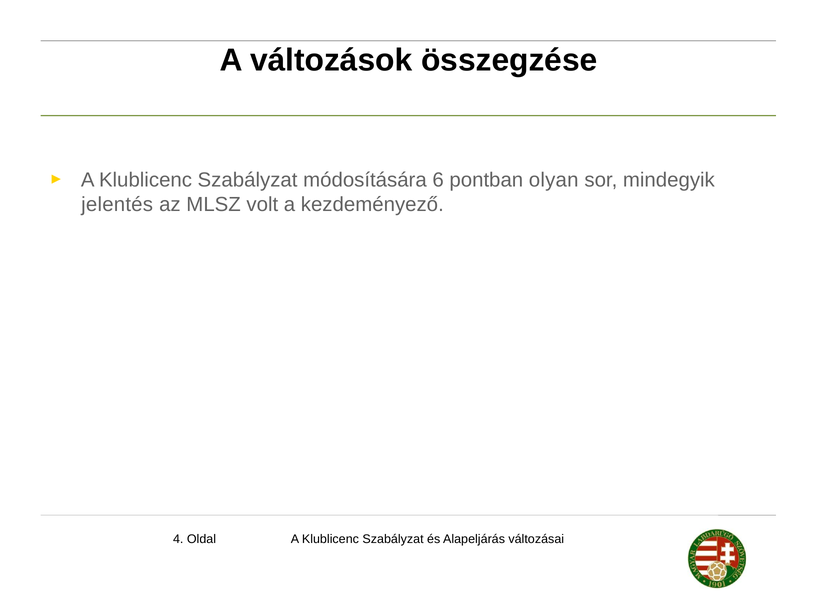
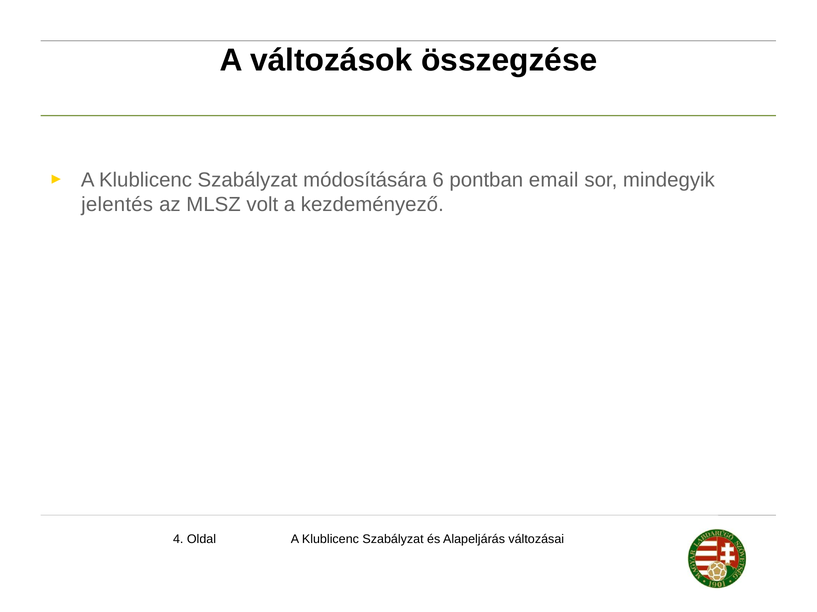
olyan: olyan -> email
